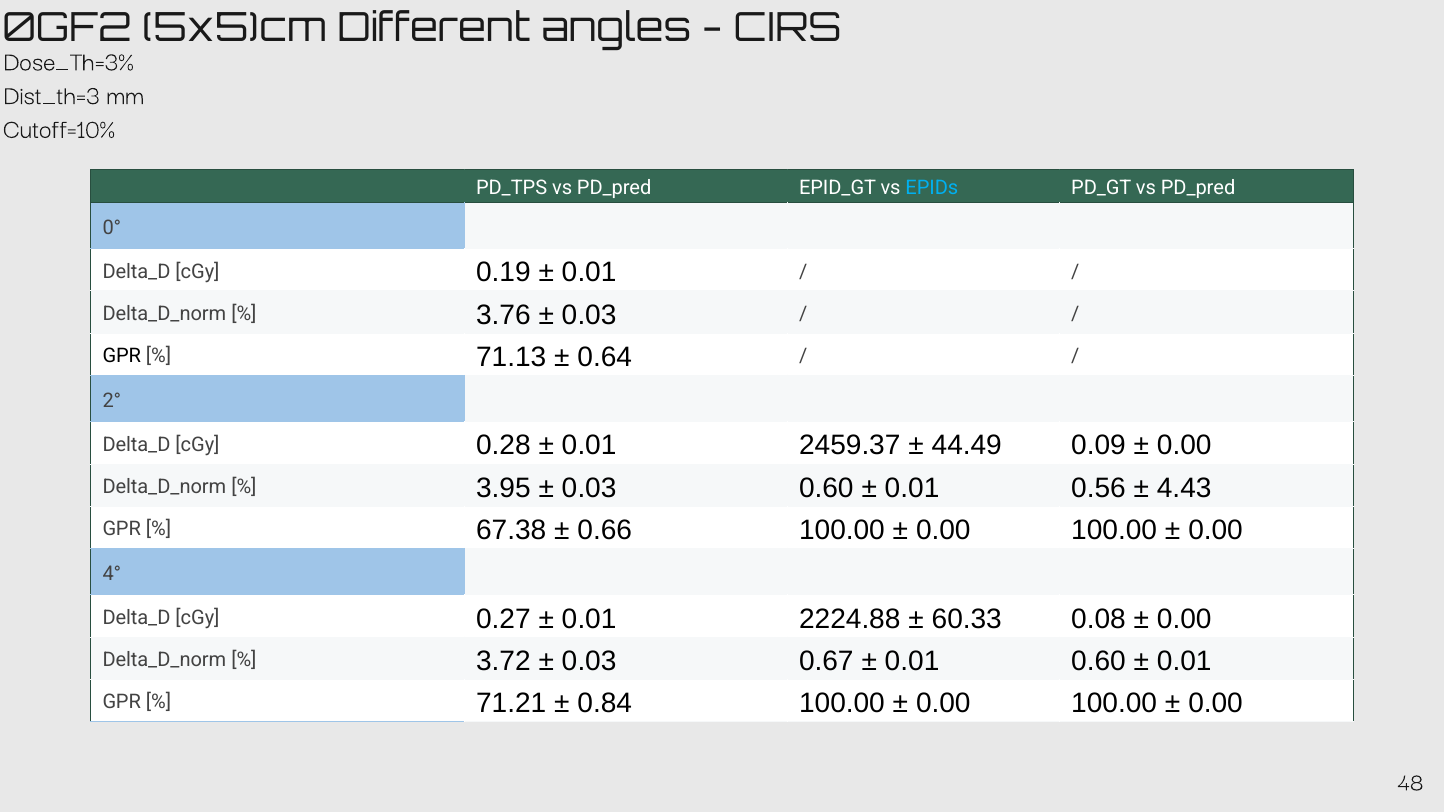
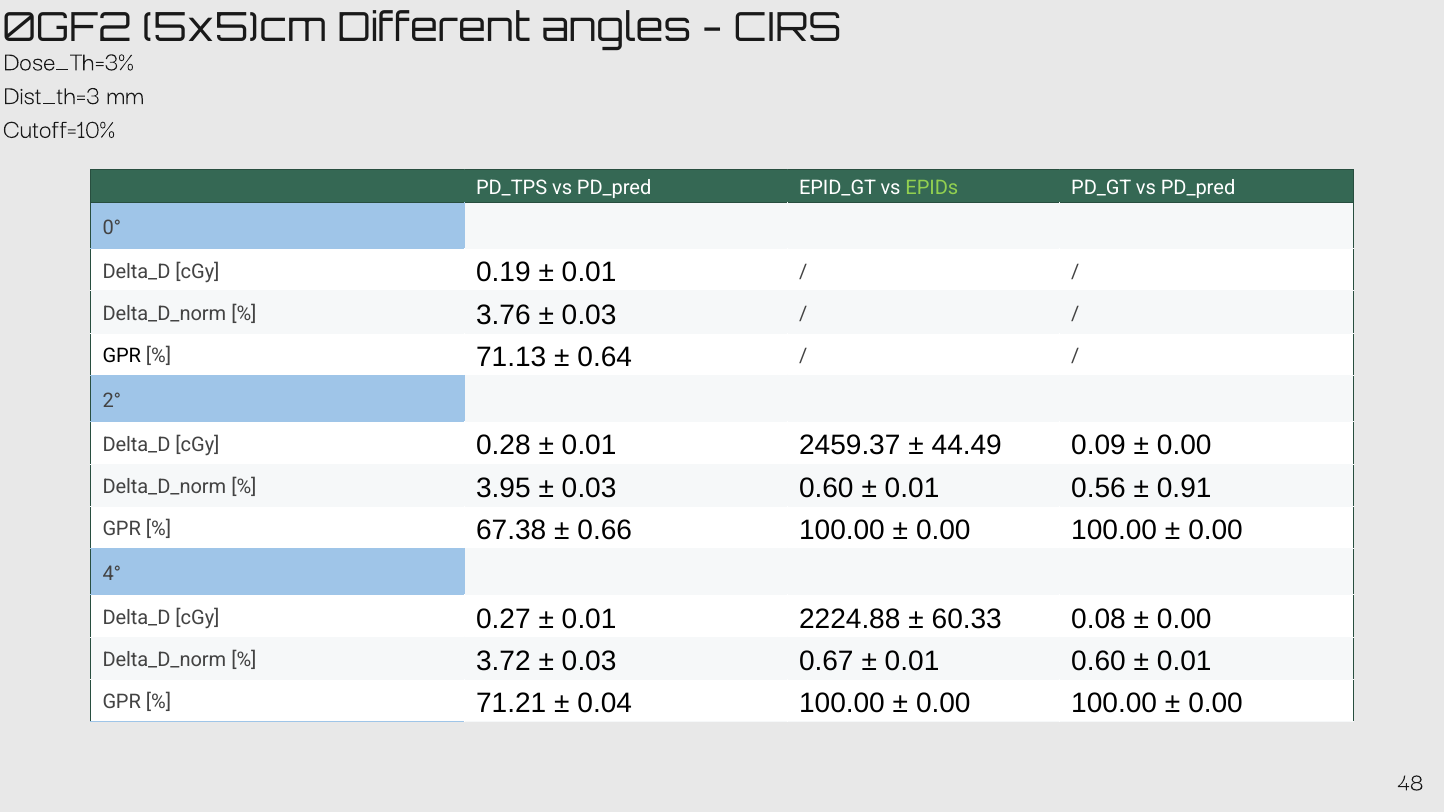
EPIDs colour: light blue -> light green
4.43: 4.43 -> 0.91
0.84: 0.84 -> 0.04
